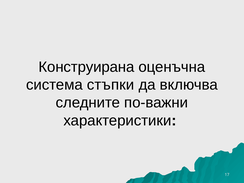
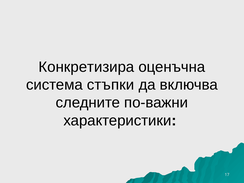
Конструирана: Конструирана -> Конкретизира
